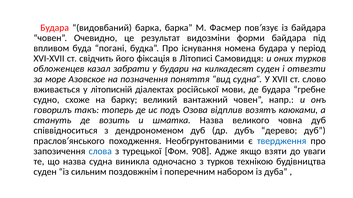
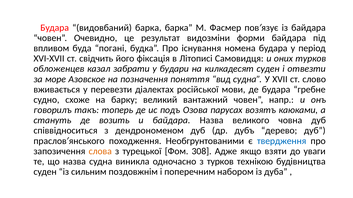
літописній: літописній -> перевезти
відплив: відплив -> парусах
и шматка: шматка -> байдара
слова colour: blue -> orange
908: 908 -> 308
